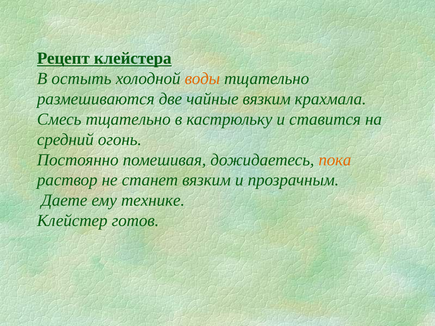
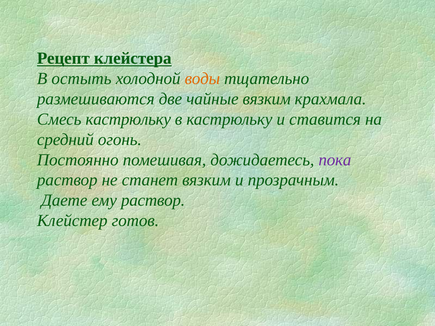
Смесь тщательно: тщательно -> кастрюльку
пока colour: orange -> purple
ему технике: технике -> раствор
